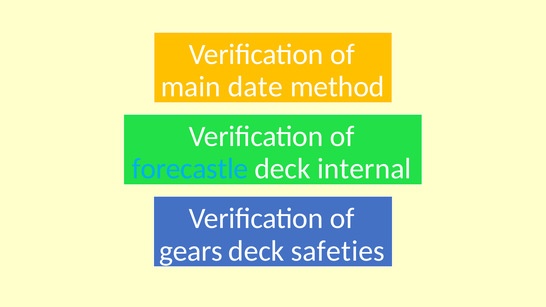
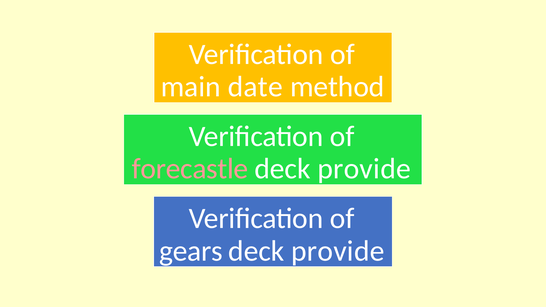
forecastle colour: light blue -> pink
internal at (364, 169): internal -> provide
safeties at (338, 251): safeties -> provide
